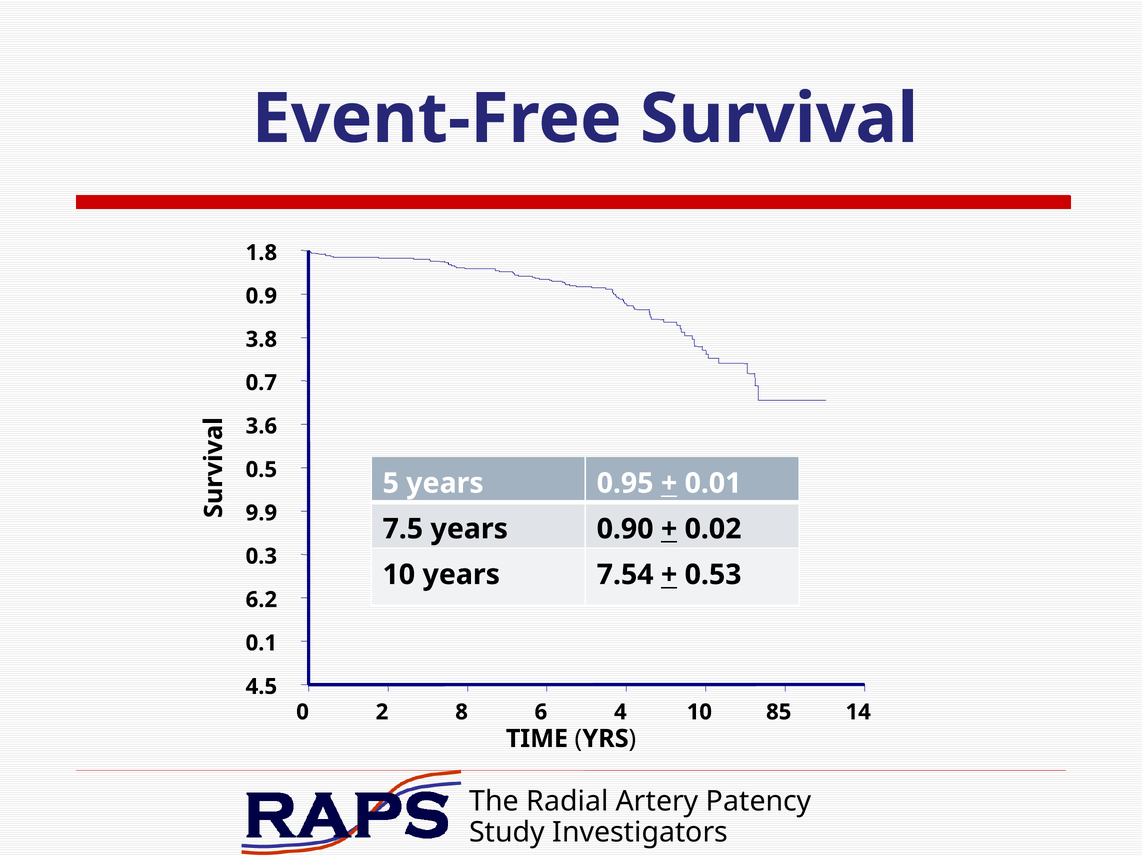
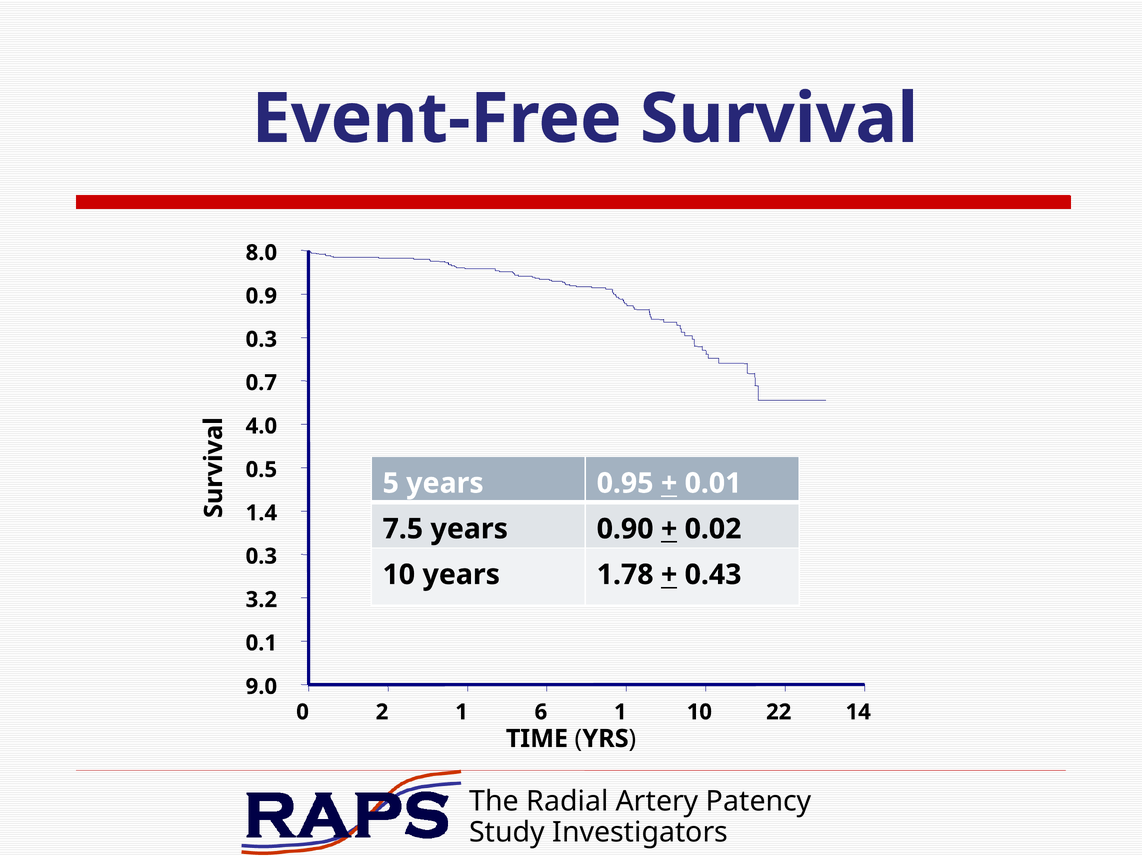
1.8: 1.8 -> 8.0
3.8 at (261, 340): 3.8 -> 0.3
3.6: 3.6 -> 4.0
9.9: 9.9 -> 1.4
7.54: 7.54 -> 1.78
0.53: 0.53 -> 0.43
6.2: 6.2 -> 3.2
4.5: 4.5 -> 9.0
2 8: 8 -> 1
6 4: 4 -> 1
85: 85 -> 22
